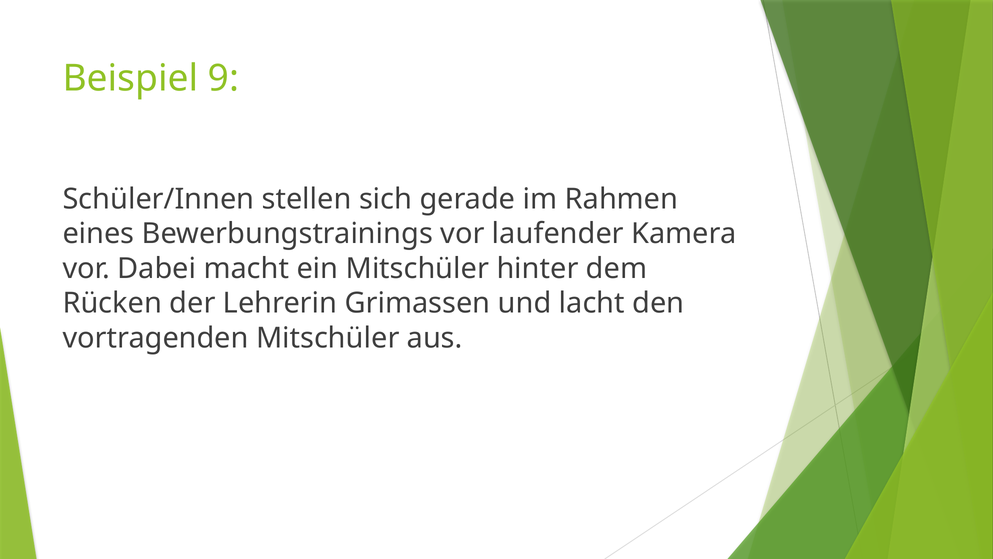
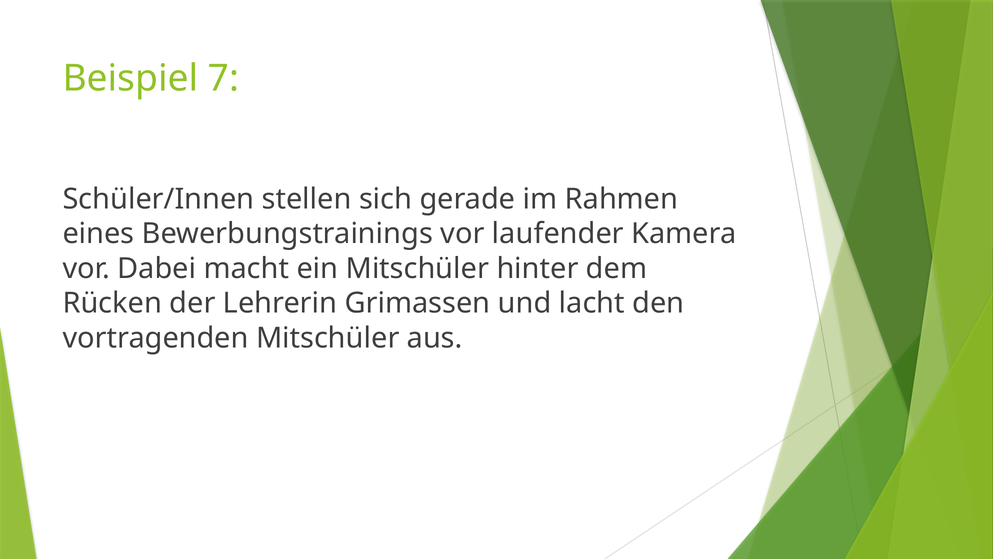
9: 9 -> 7
